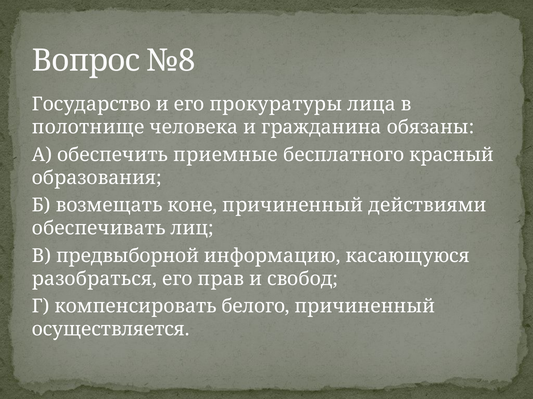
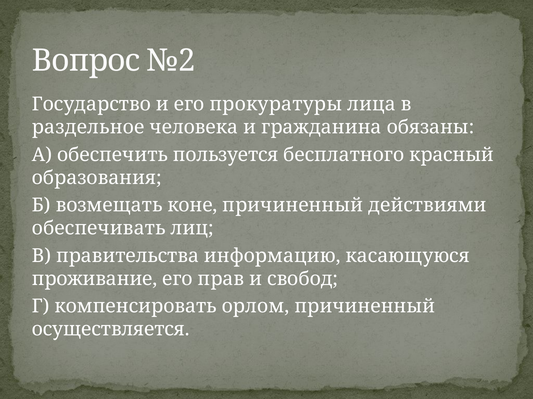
№8: №8 -> №2
полотнище: полотнище -> раздельное
приемные: приемные -> пользуется
предвыборной: предвыборной -> правительства
разобраться: разобраться -> проживание
белого: белого -> орлом
